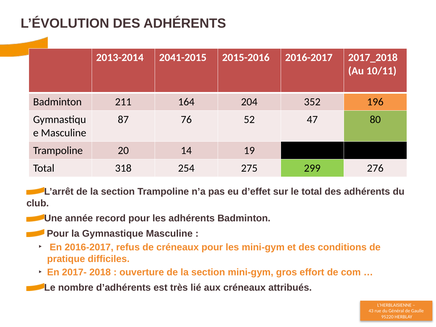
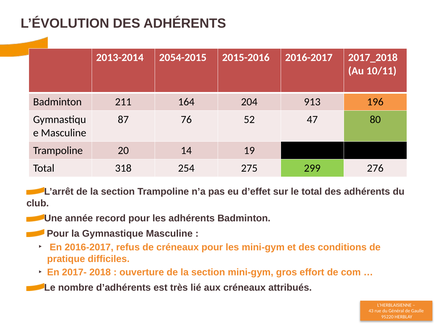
2041-2015: 2041-2015 -> 2054-2015
352: 352 -> 913
